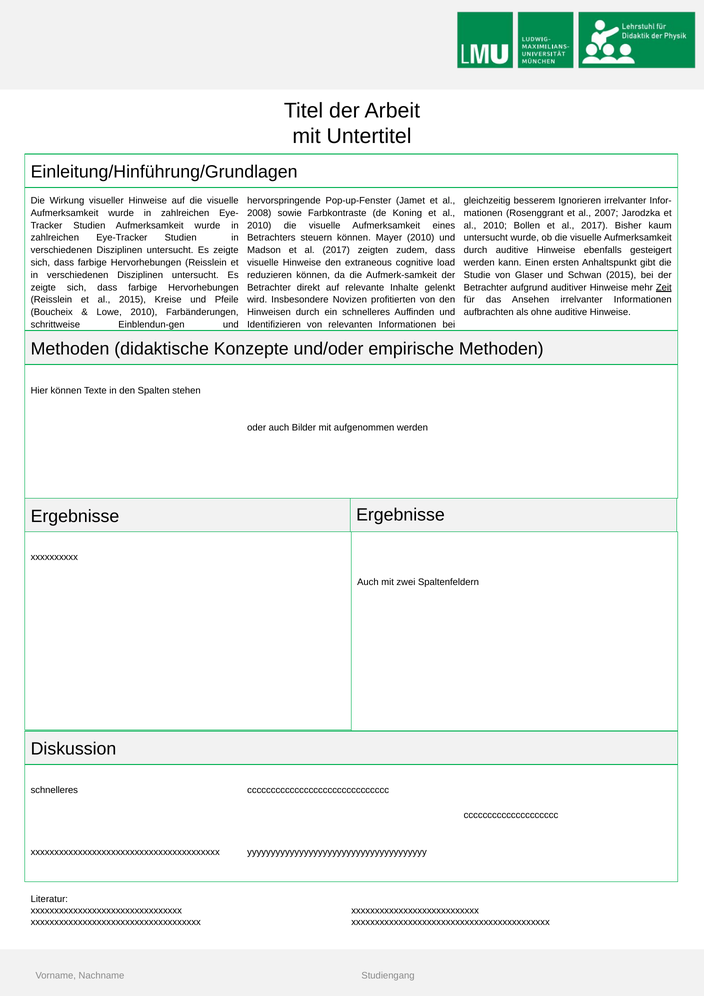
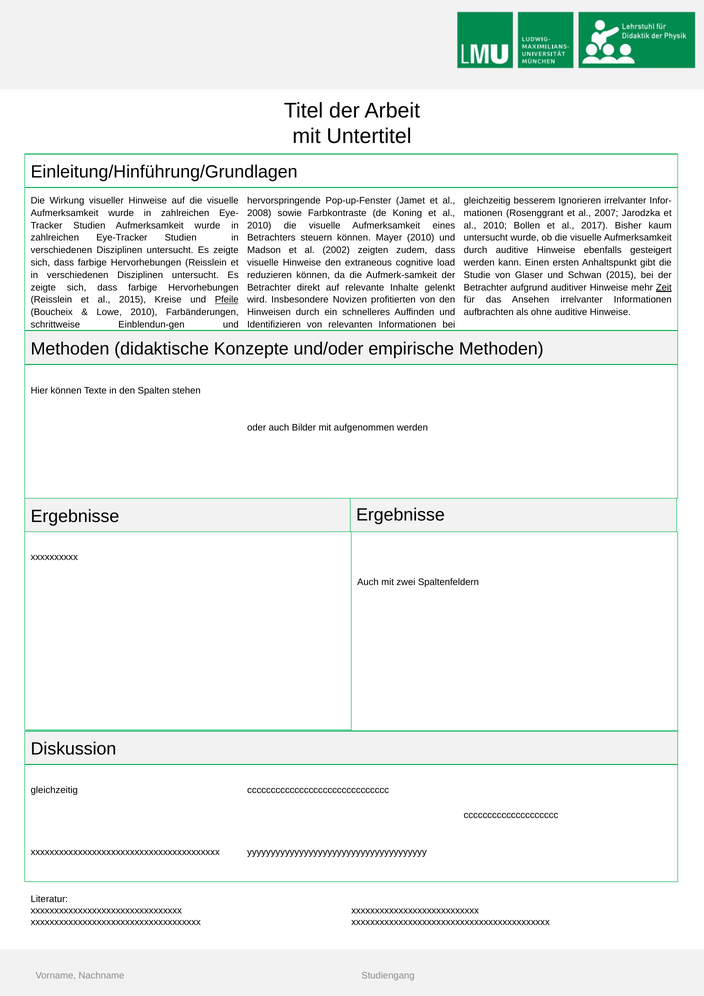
Madson et al 2017: 2017 -> 2002
Pfeile underline: none -> present
schnelleres at (54, 790): schnelleres -> gleichzeitig
